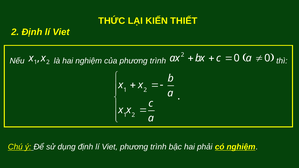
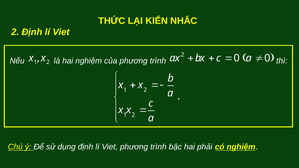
THIẾT: THIẾT -> NHẮC
